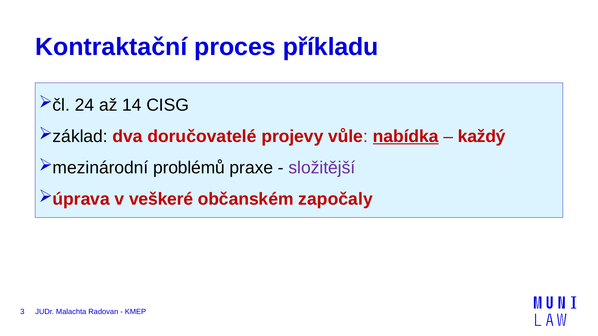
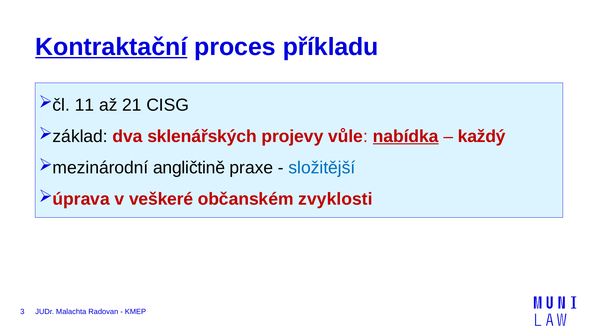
Kontraktační underline: none -> present
24: 24 -> 11
14: 14 -> 21
doručovatelé: doručovatelé -> sklenářských
problémů: problémů -> angličtině
složitější colour: purple -> blue
započaly: započaly -> zvyklosti
